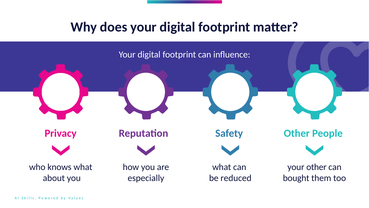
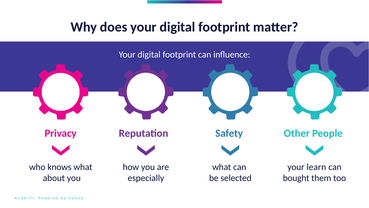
your other: other -> learn
reduced: reduced -> selected
